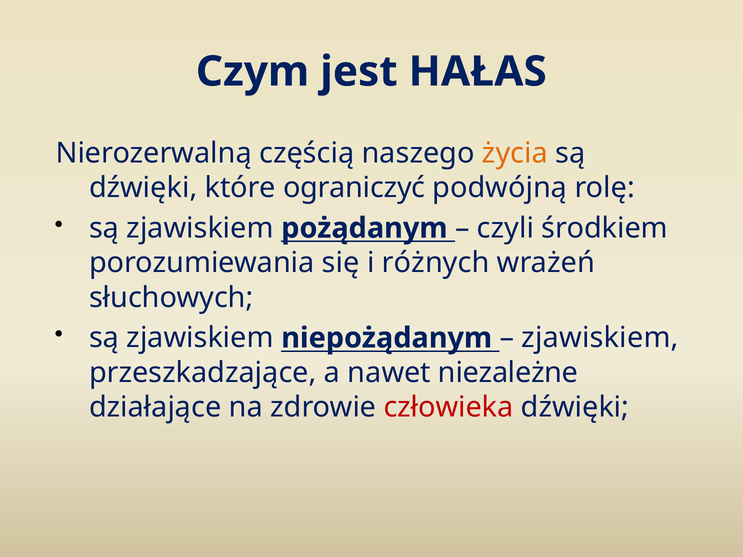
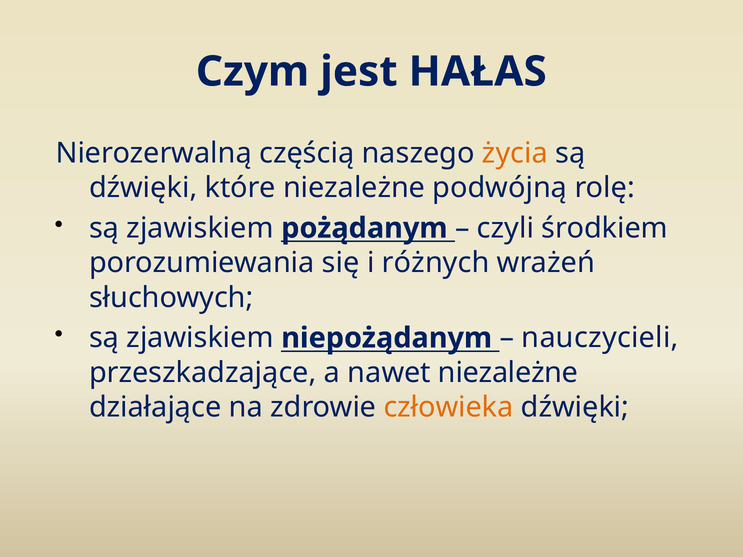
które ograniczyć: ograniczyć -> niezależne
zjawiskiem at (600, 338): zjawiskiem -> nauczycieli
człowieka colour: red -> orange
